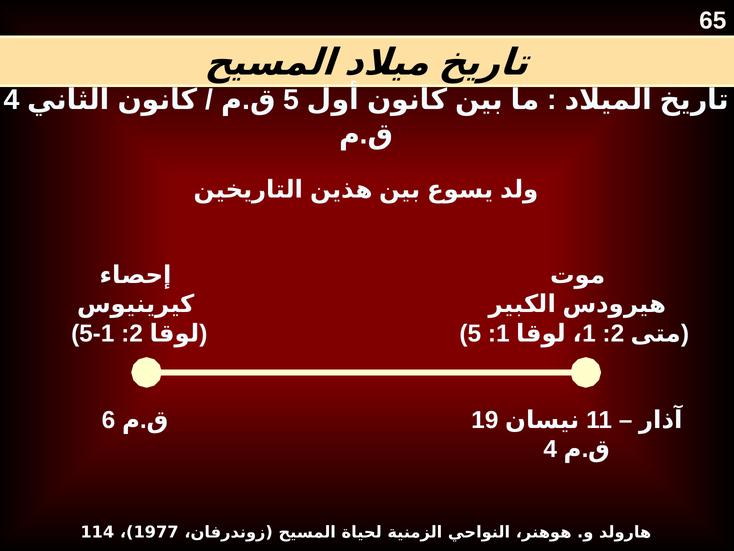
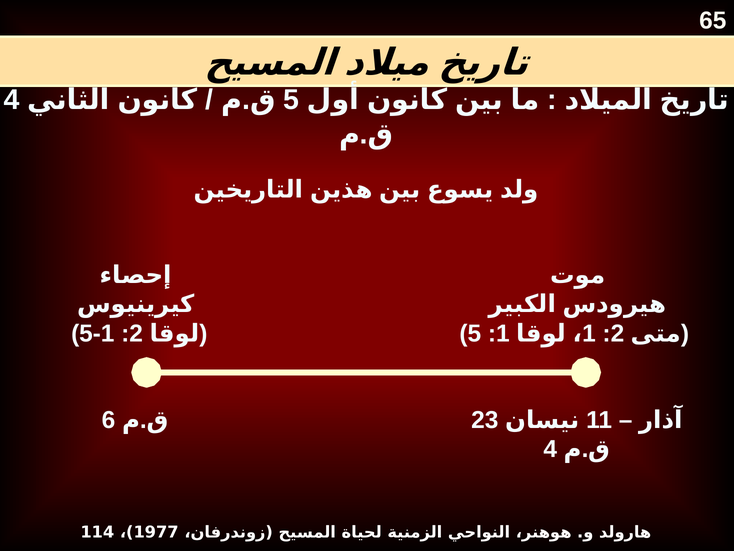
19: 19 -> 23
